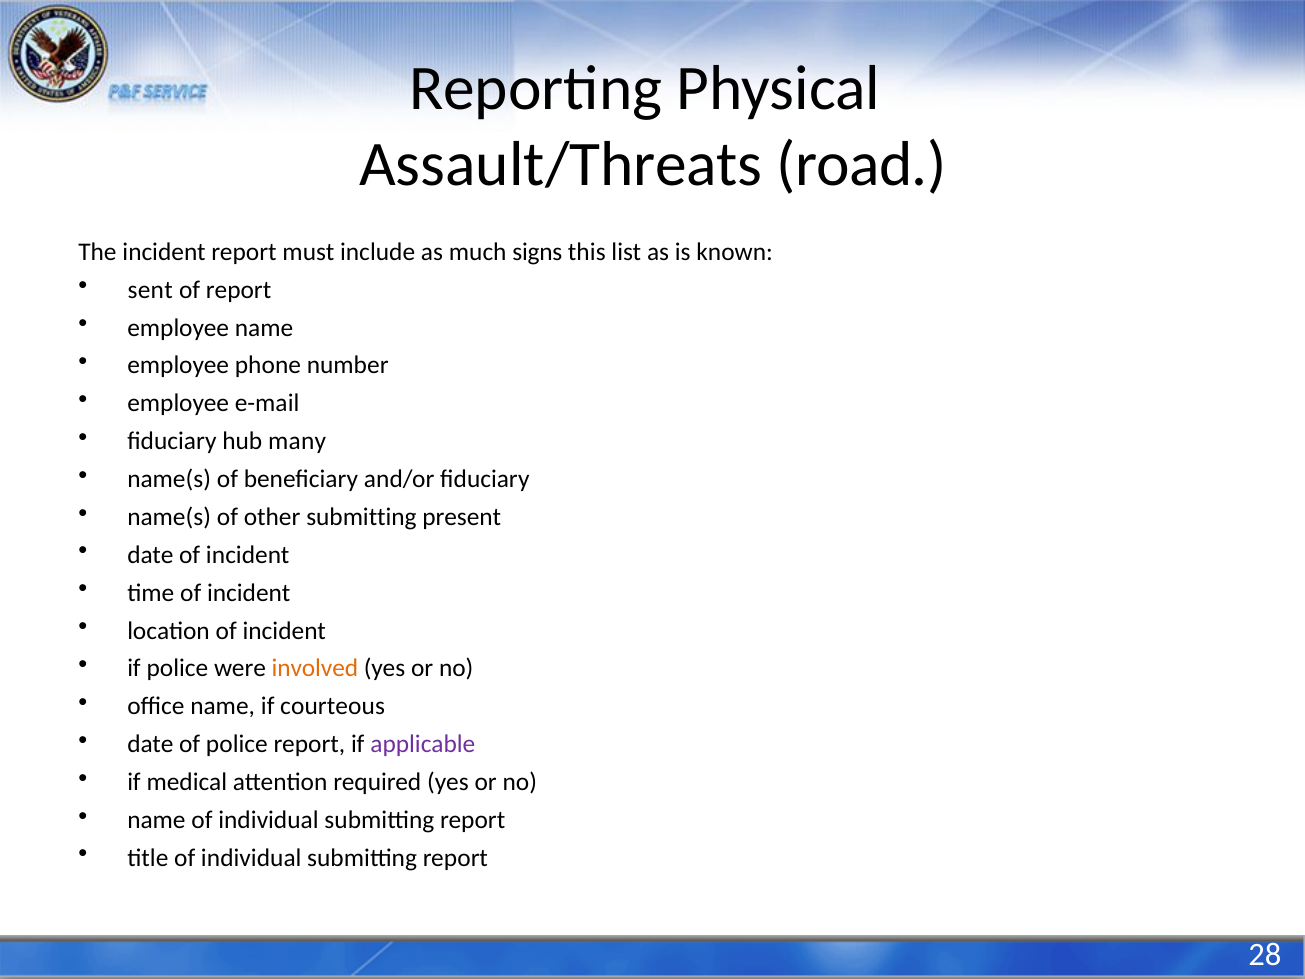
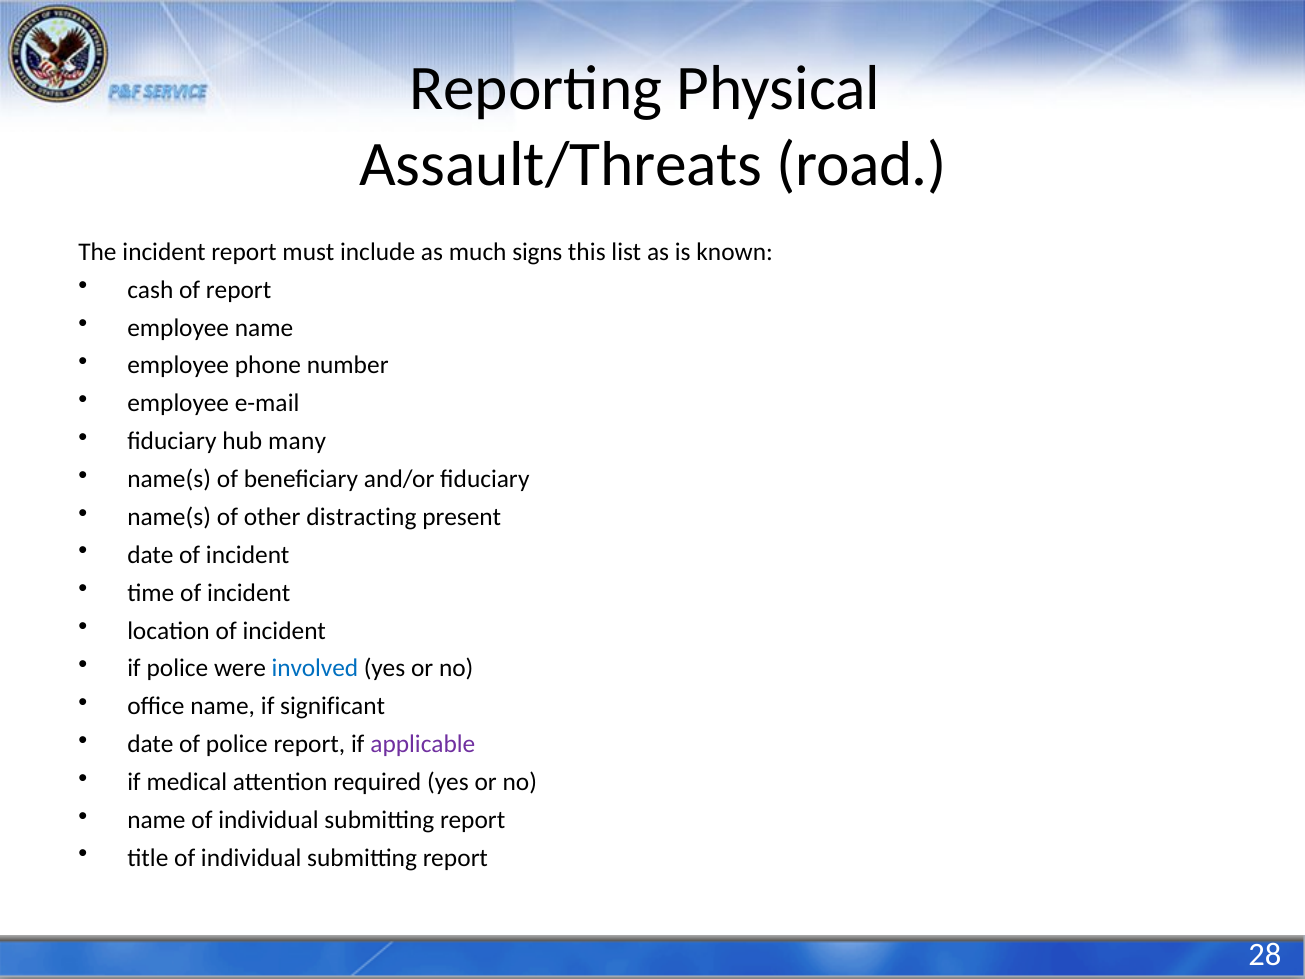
sent: sent -> cash
other submitting: submitting -> distracting
involved colour: orange -> blue
courteous: courteous -> significant
